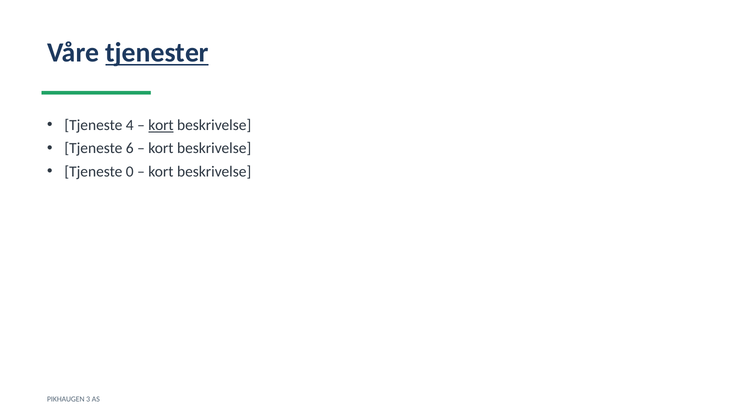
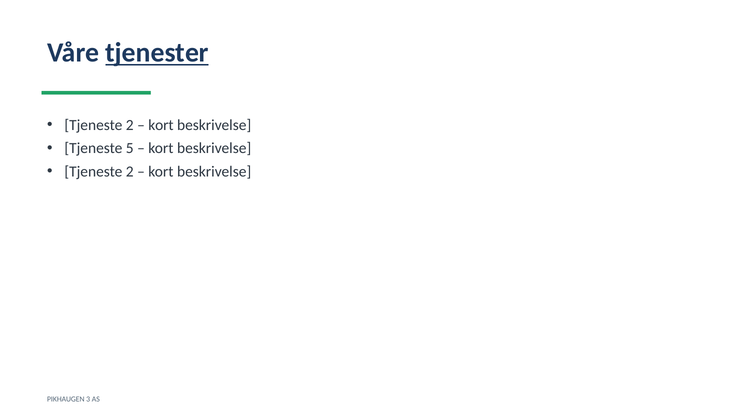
4 at (130, 125): 4 -> 2
kort at (161, 125) underline: present -> none
6: 6 -> 5
0 at (130, 172): 0 -> 2
